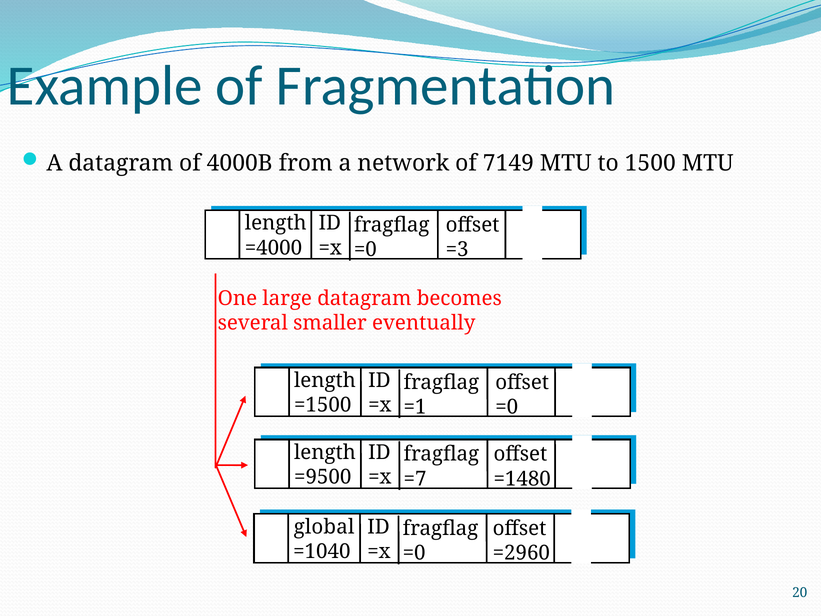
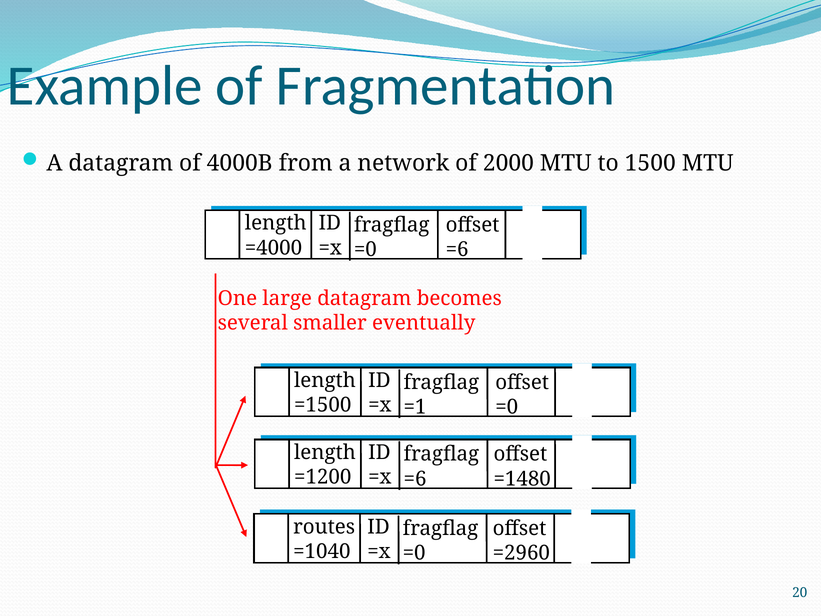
7149: 7149 -> 2000
=3 at (457, 249): =3 -> =6
=9500: =9500 -> =1200
=7 at (415, 479): =7 -> =6
global: global -> routes
